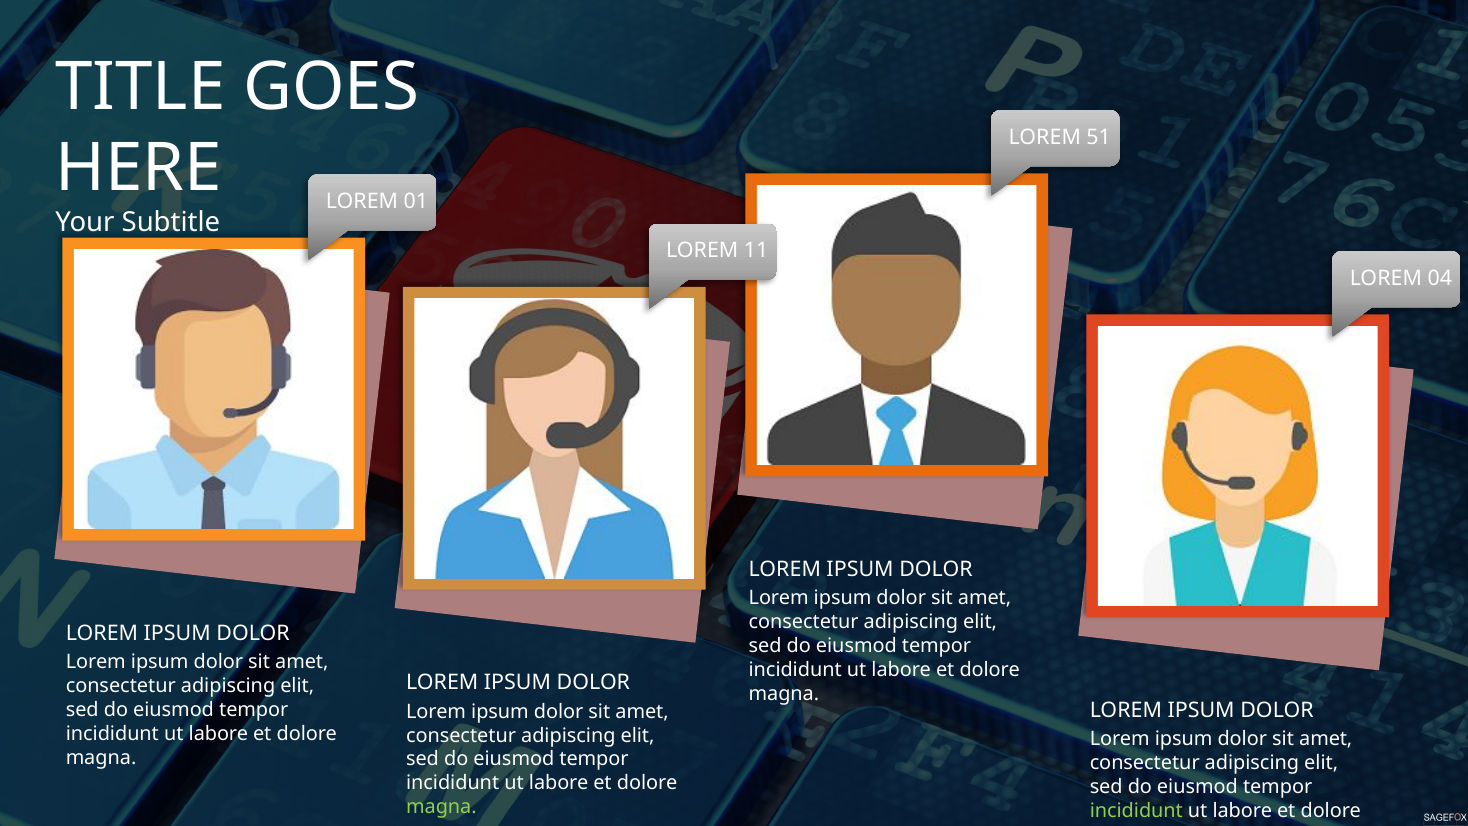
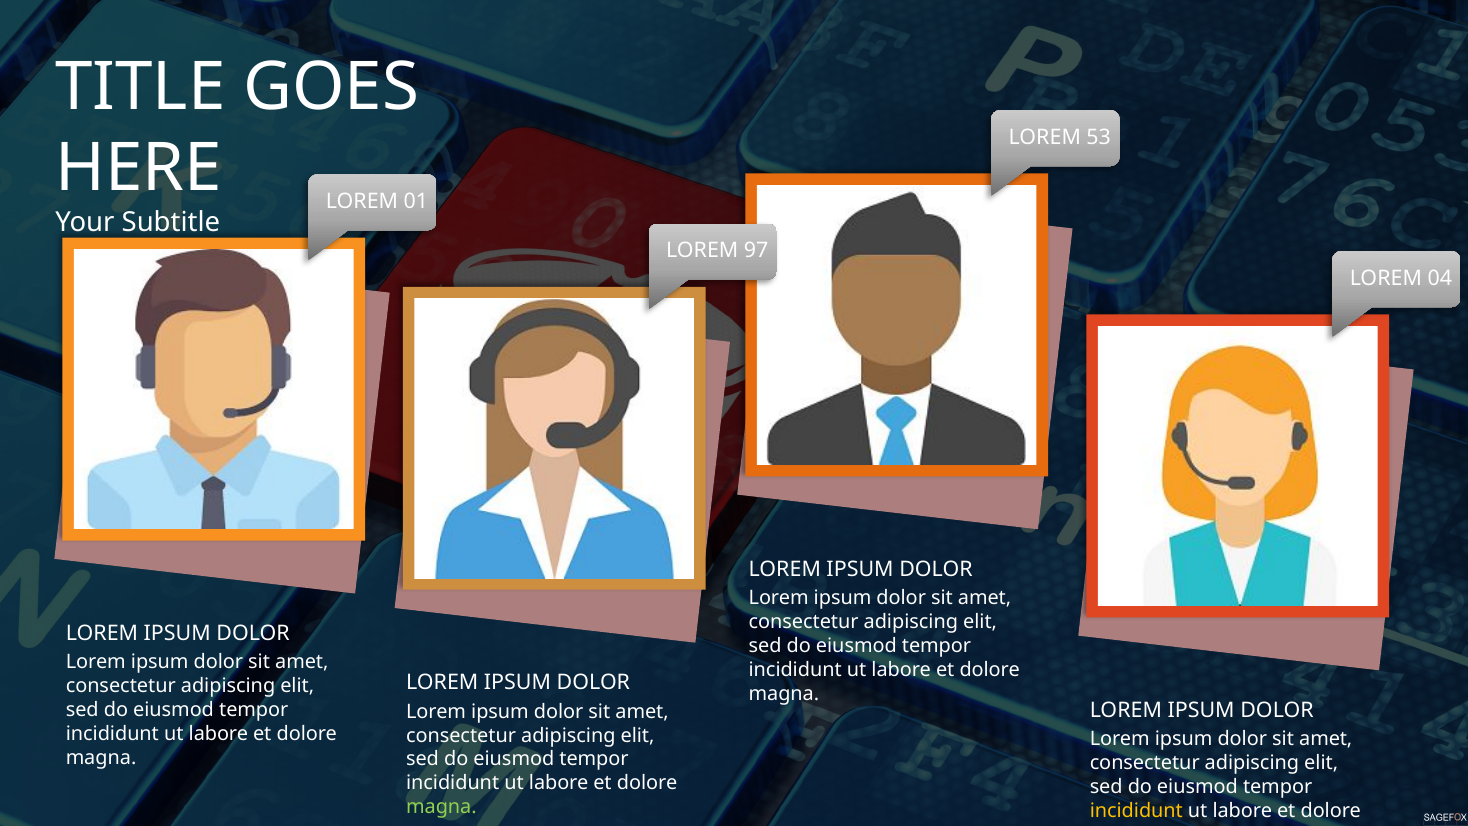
51: 51 -> 53
11: 11 -> 97
incididunt at (1136, 811) colour: light green -> yellow
